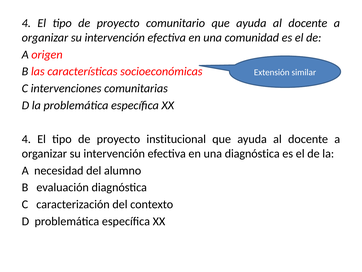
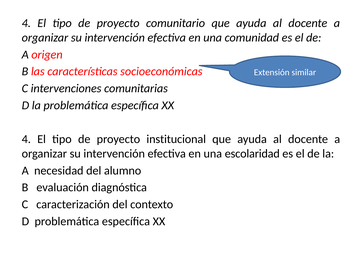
una diagnóstica: diagnóstica -> escolaridad
